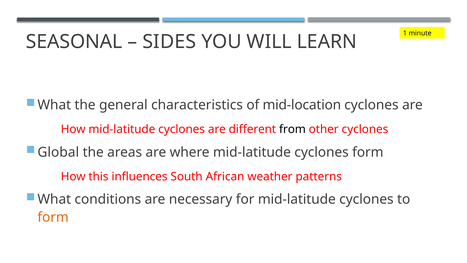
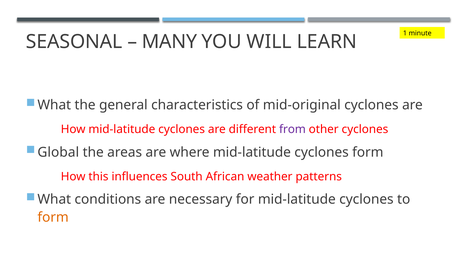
SIDES: SIDES -> MANY
mid-location: mid-location -> mid-original
from colour: black -> purple
